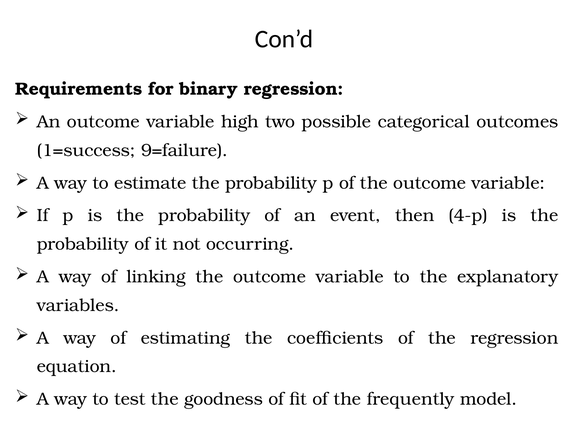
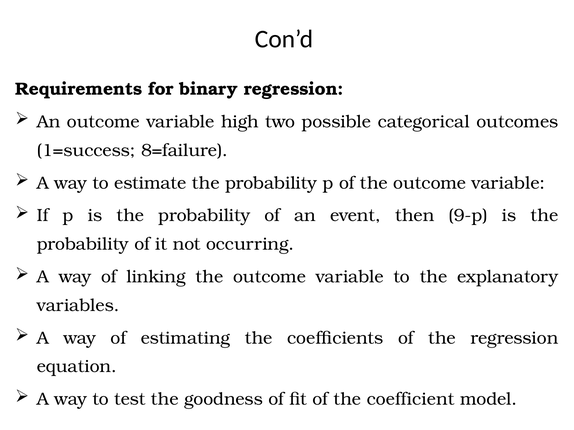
9=failure: 9=failure -> 8=failure
4-p: 4-p -> 9-p
frequently: frequently -> coefficient
